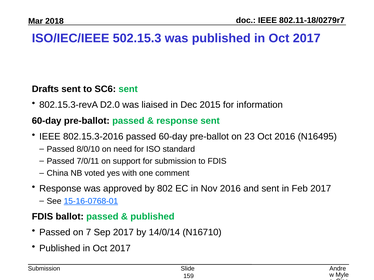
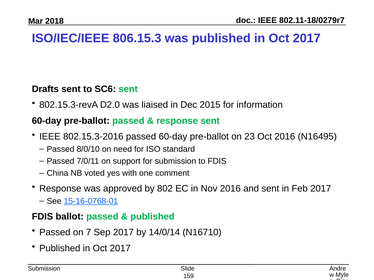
502.15.3: 502.15.3 -> 806.15.3
